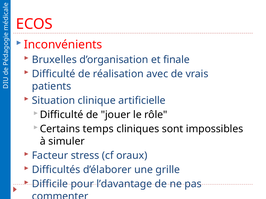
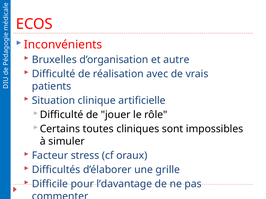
finale: finale -> autre
temps: temps -> toutes
